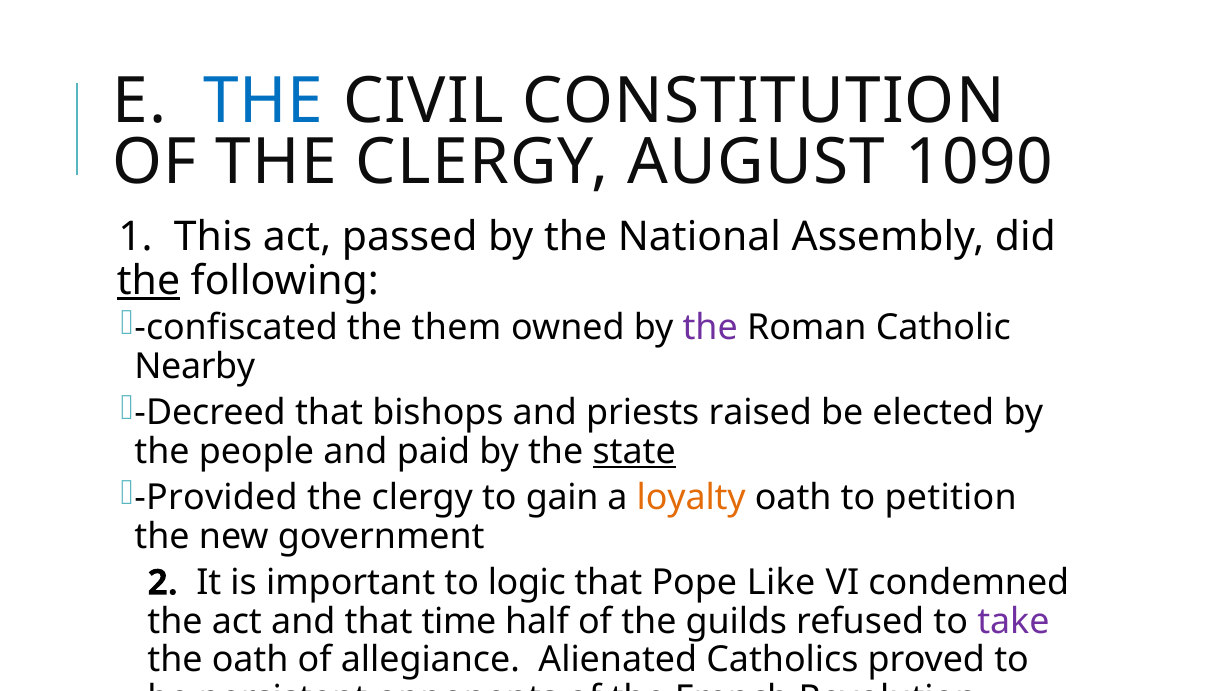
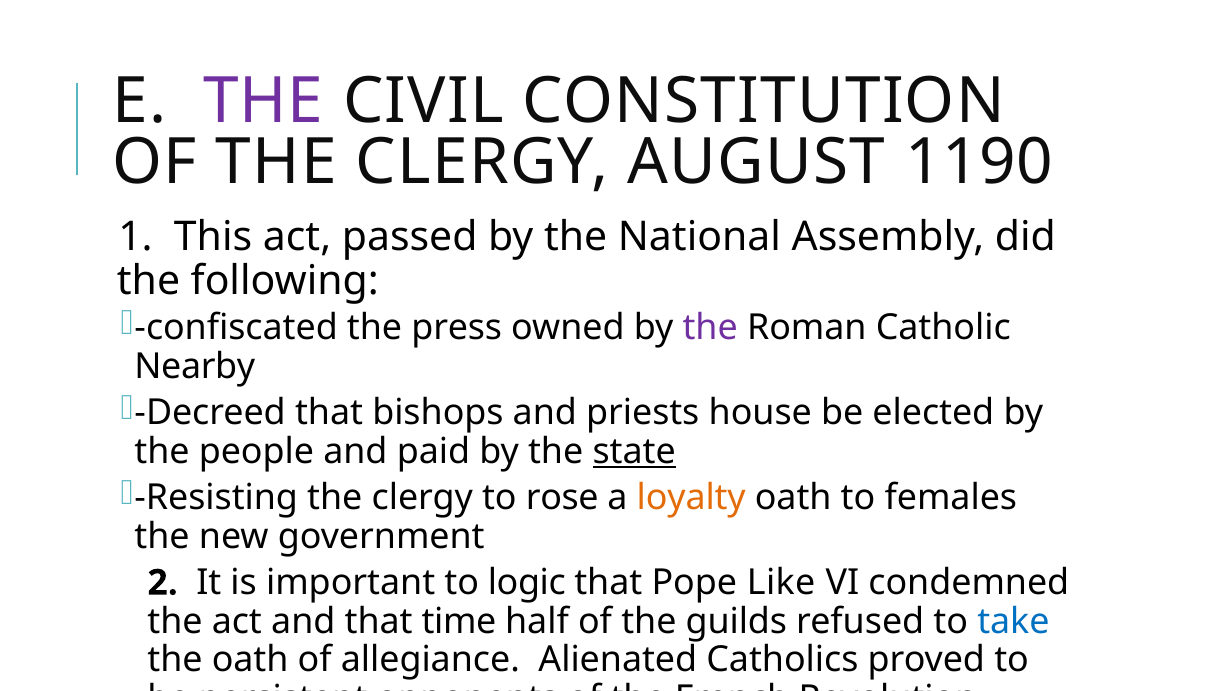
THE at (263, 101) colour: blue -> purple
1090: 1090 -> 1190
the at (149, 281) underline: present -> none
them: them -> press
raised: raised -> house
Provided: Provided -> Resisting
gain: gain -> rose
petition: petition -> females
take colour: purple -> blue
